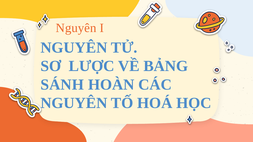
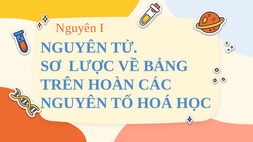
SÁNH: SÁNH -> TRÊN
